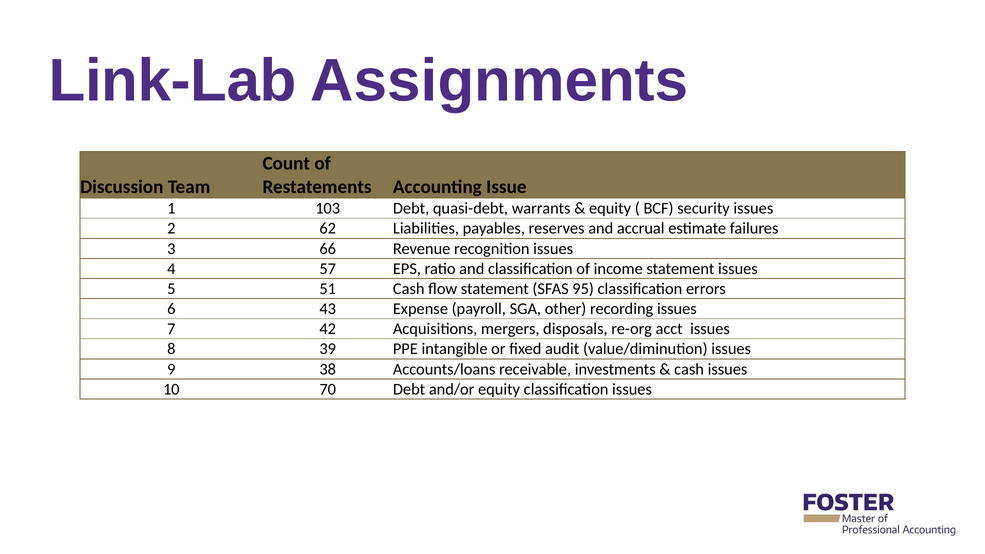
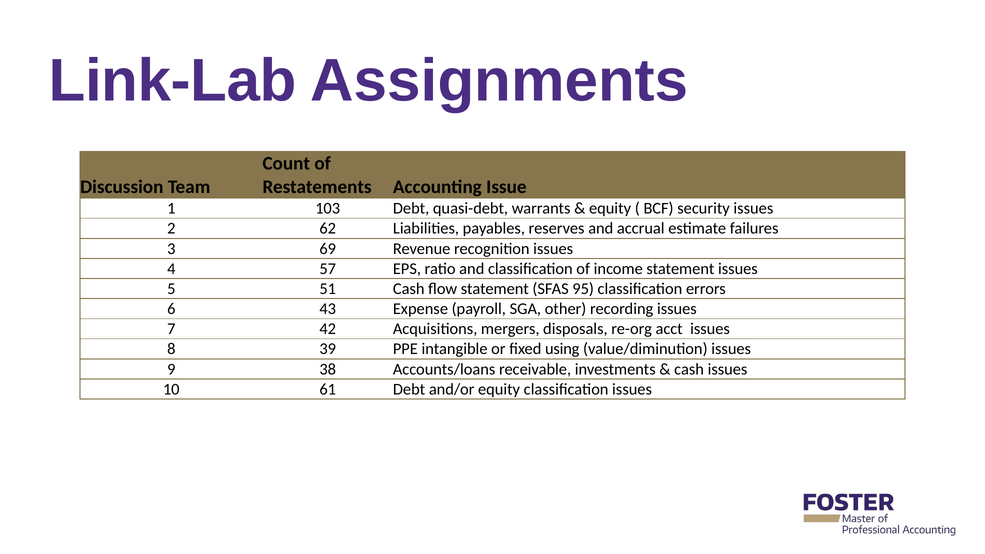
66: 66 -> 69
audit: audit -> using
70: 70 -> 61
